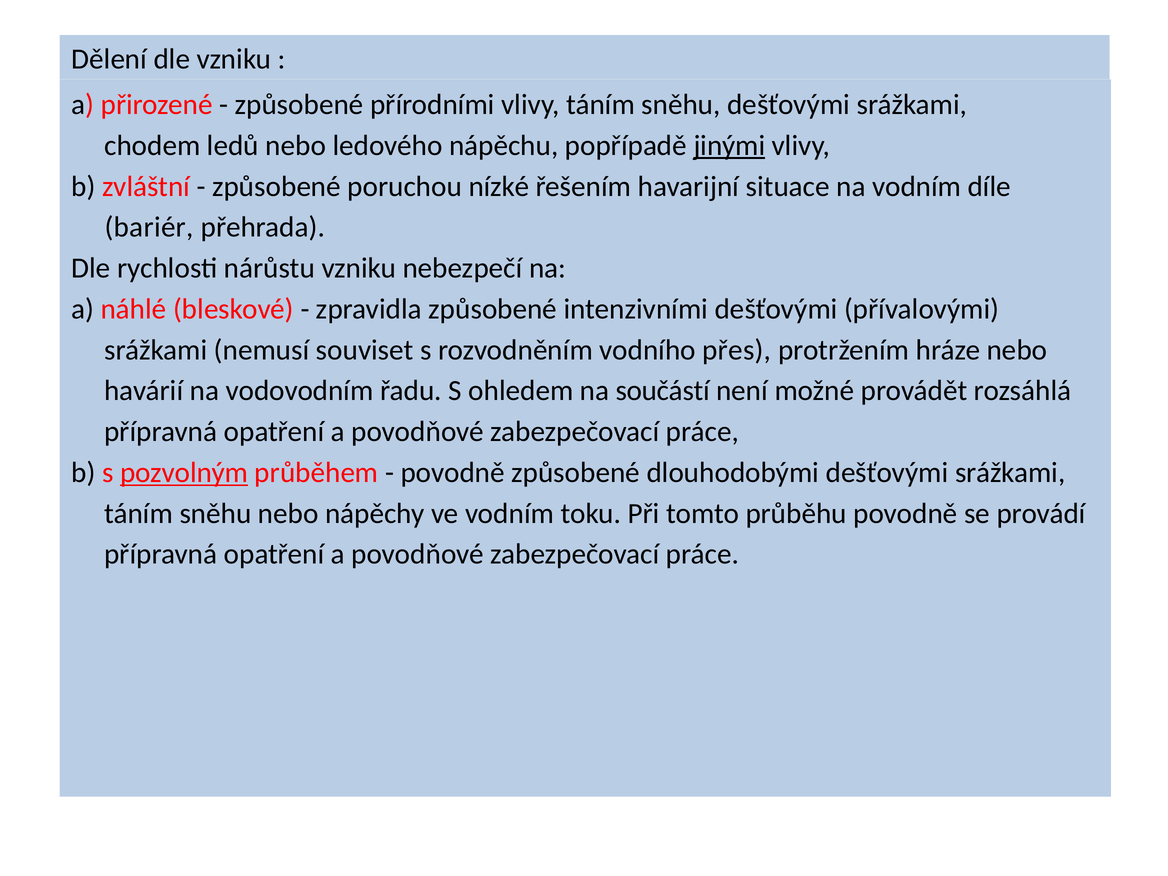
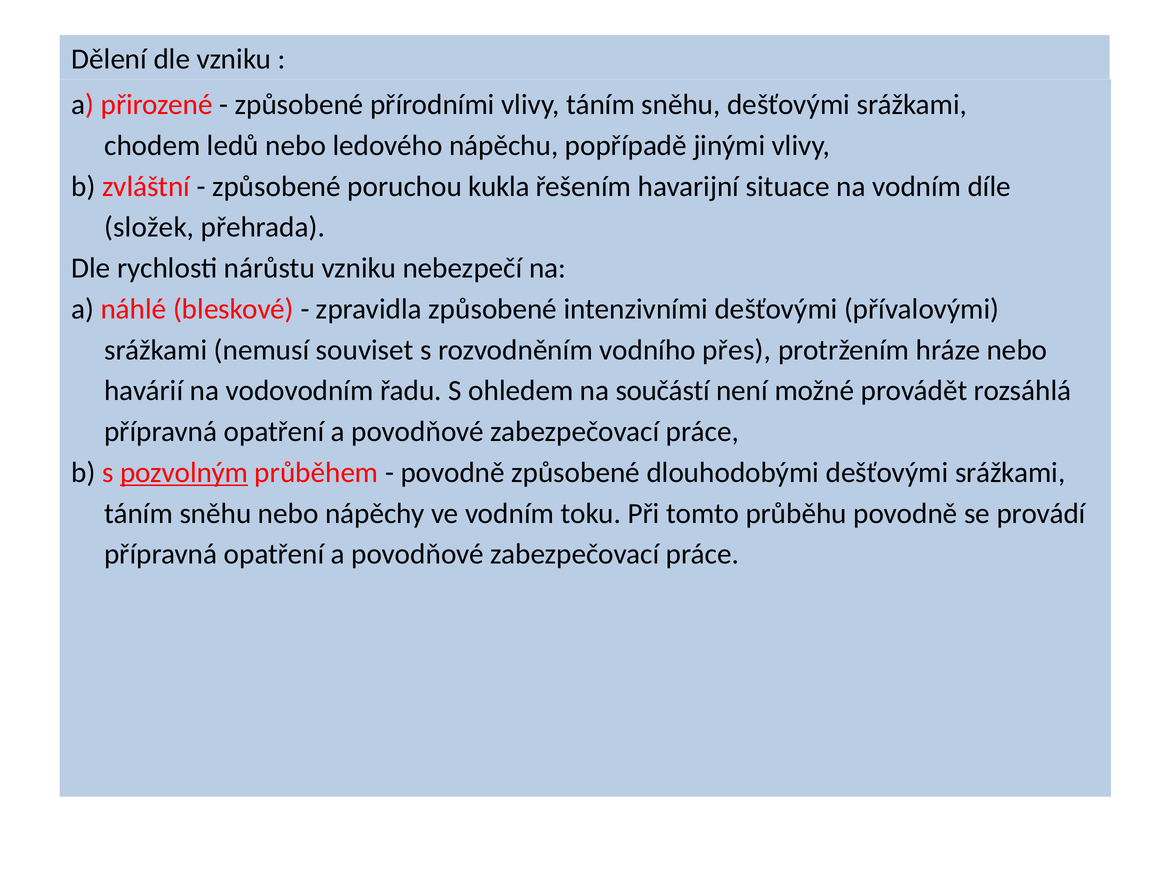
jinými underline: present -> none
nízké: nízké -> kukla
bariér: bariér -> složek
